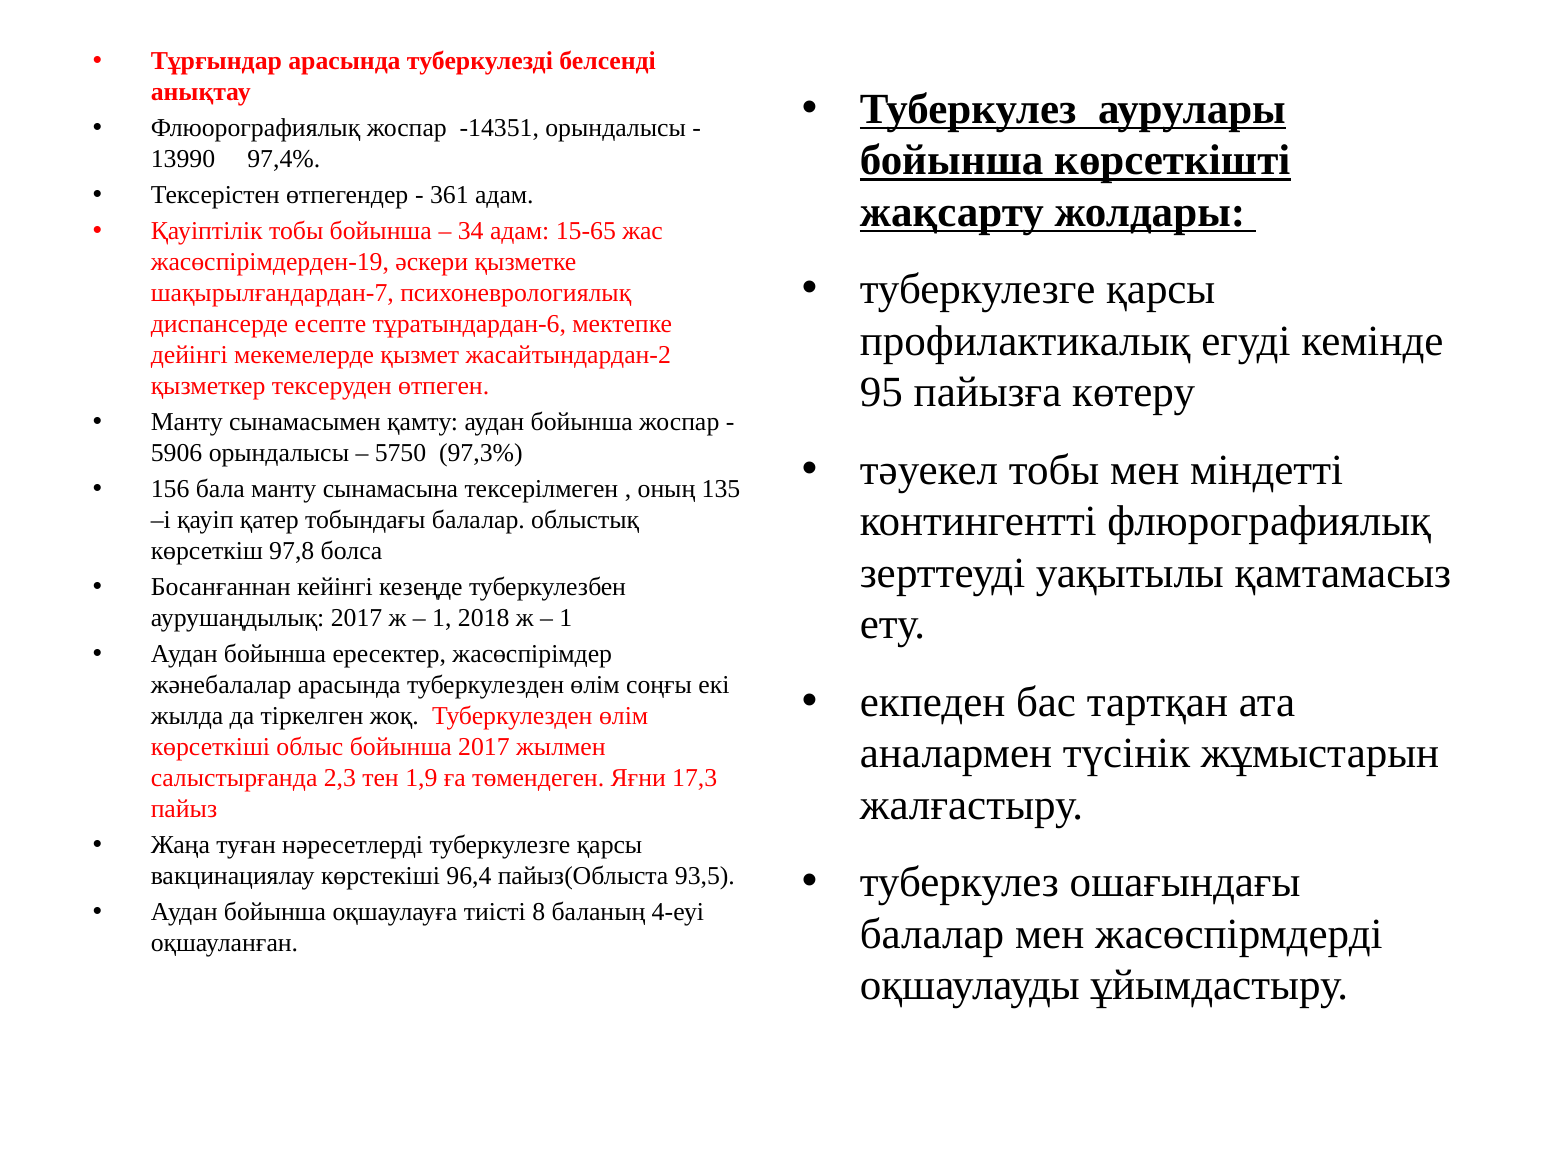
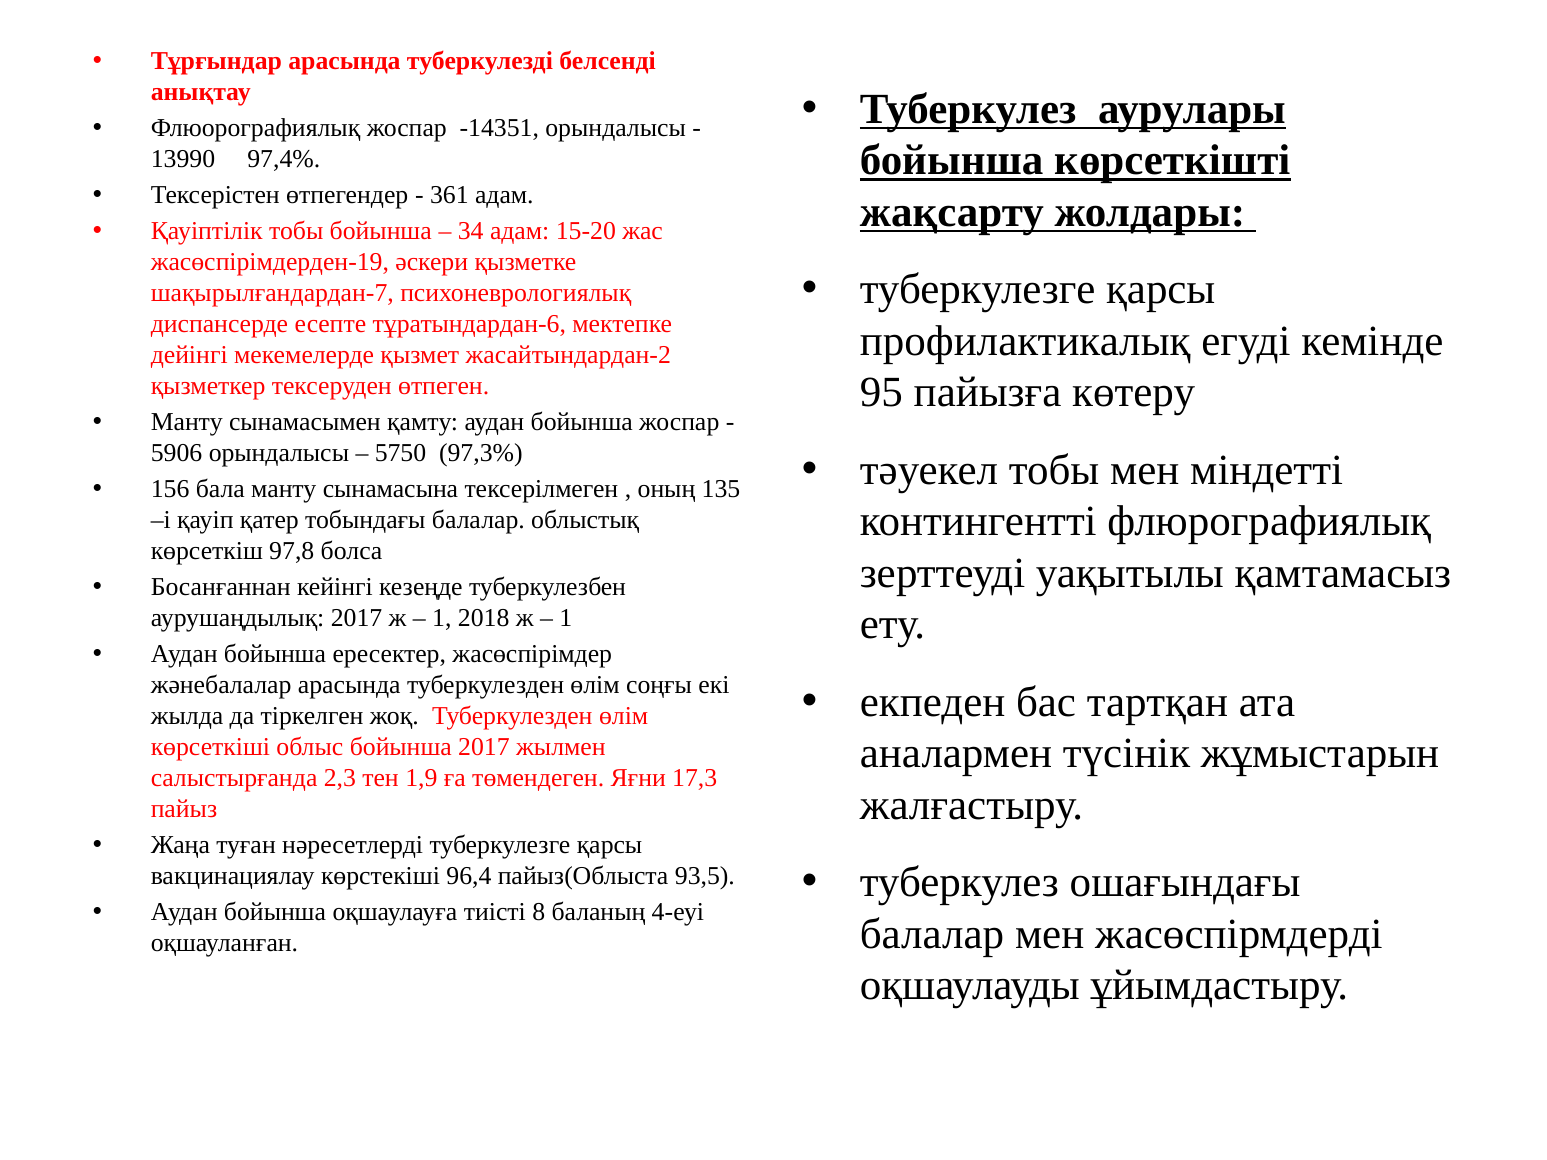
15-65: 15-65 -> 15-20
